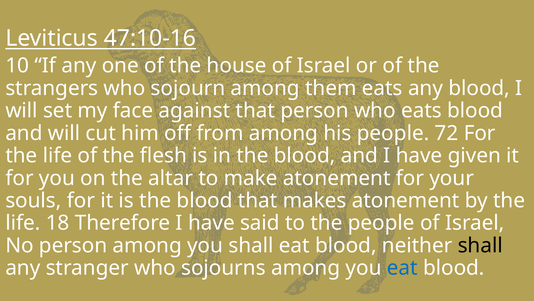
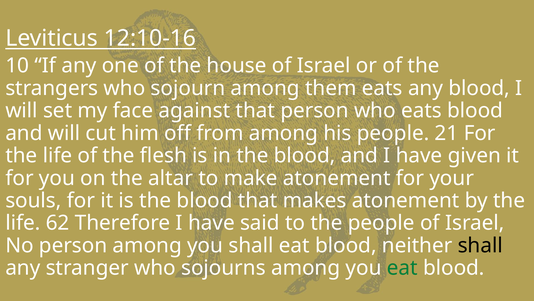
47:10-16: 47:10-16 -> 12:10-16
72: 72 -> 21
18: 18 -> 62
eat at (402, 268) colour: blue -> green
